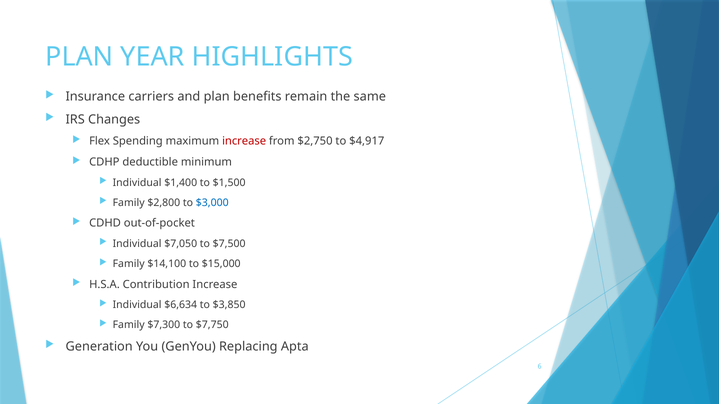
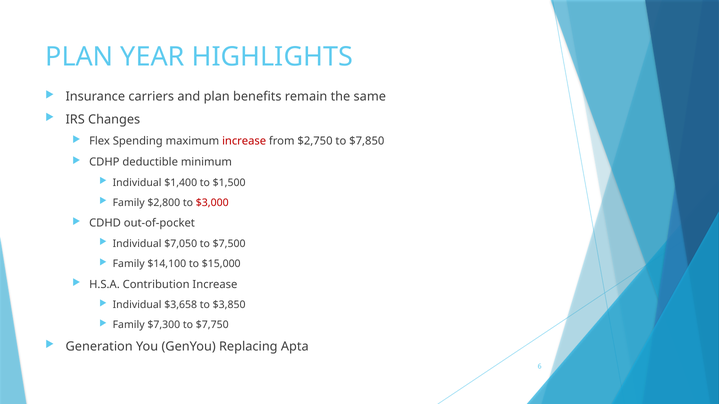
$4,917: $4,917 -> $7,850
$3,000 colour: blue -> red
$6,634: $6,634 -> $3,658
